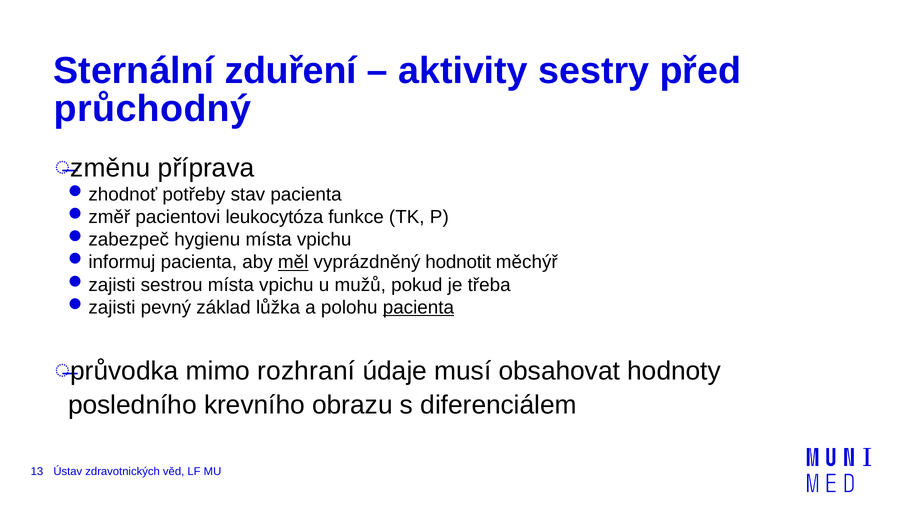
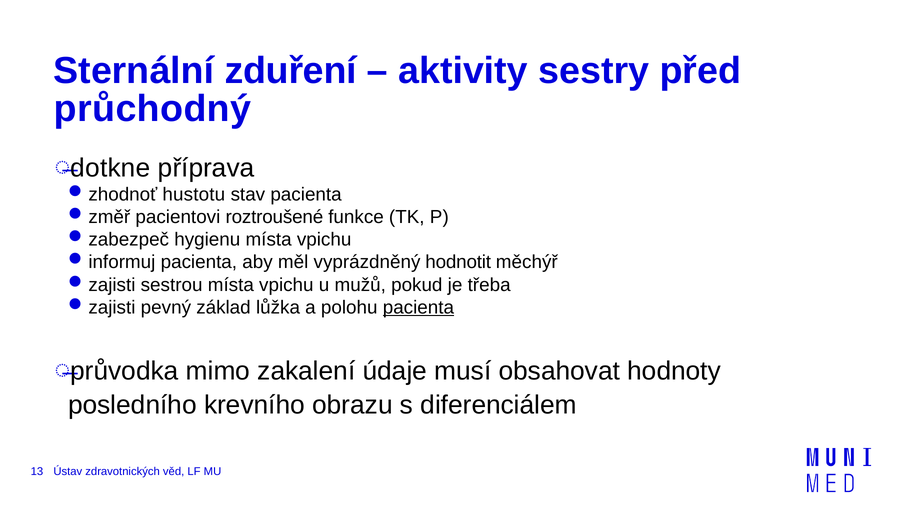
změnu: změnu -> dotkne
potřeby: potřeby -> hustotu
leukocytóza: leukocytóza -> roztroušené
měl underline: present -> none
rozhraní: rozhraní -> zakalení
